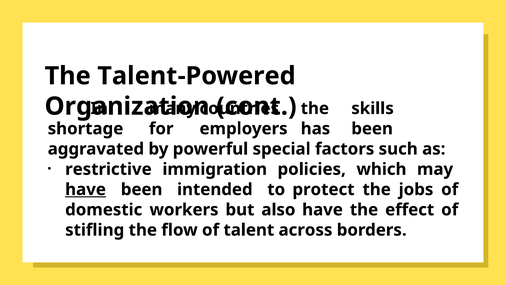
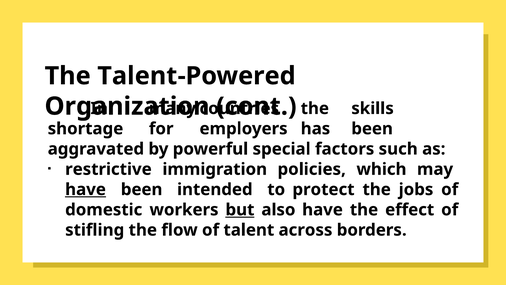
but underline: none -> present
